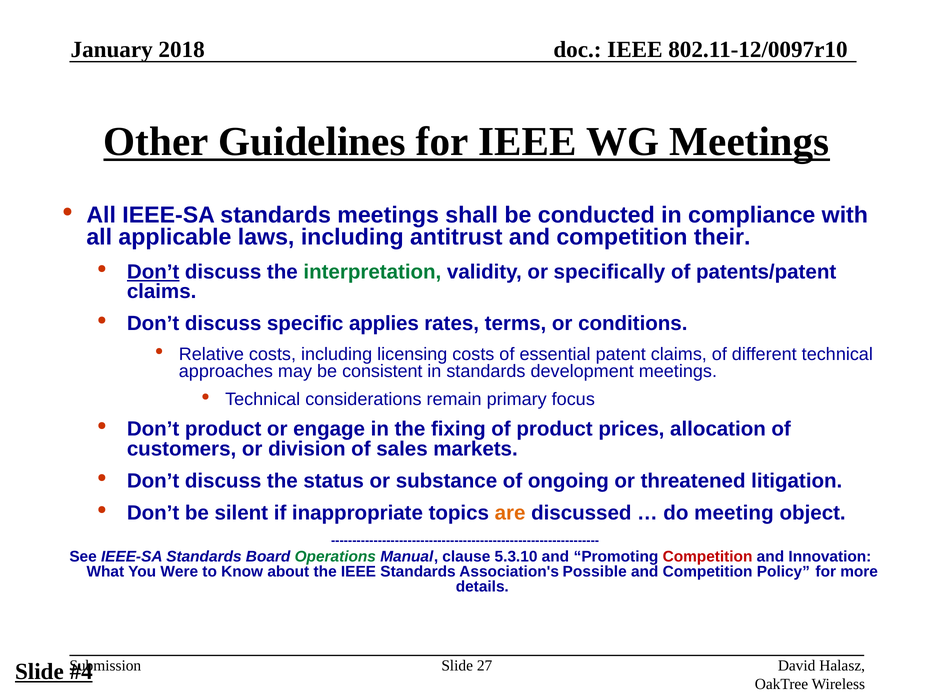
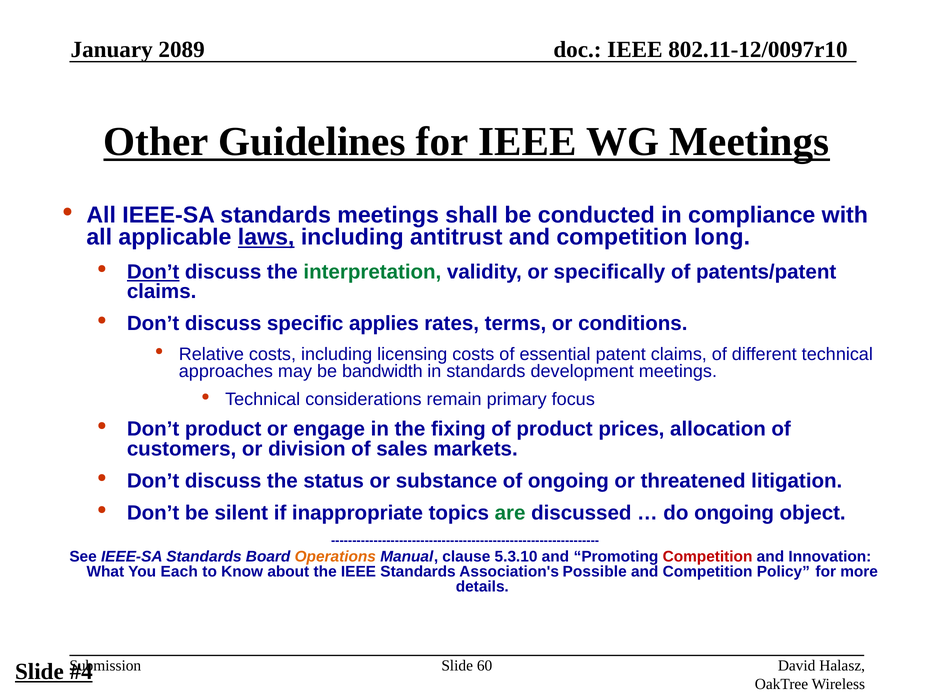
2018: 2018 -> 2089
laws underline: none -> present
their: their -> long
consistent: consistent -> bandwidth
are colour: orange -> green
do meeting: meeting -> ongoing
Operations colour: green -> orange
Were: Were -> Each
27: 27 -> 60
